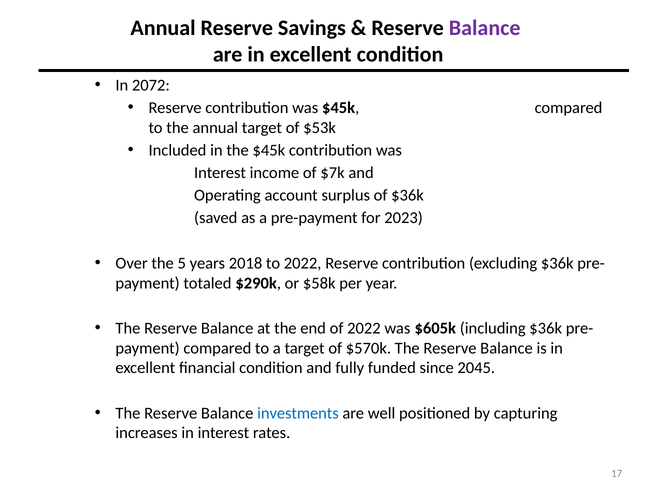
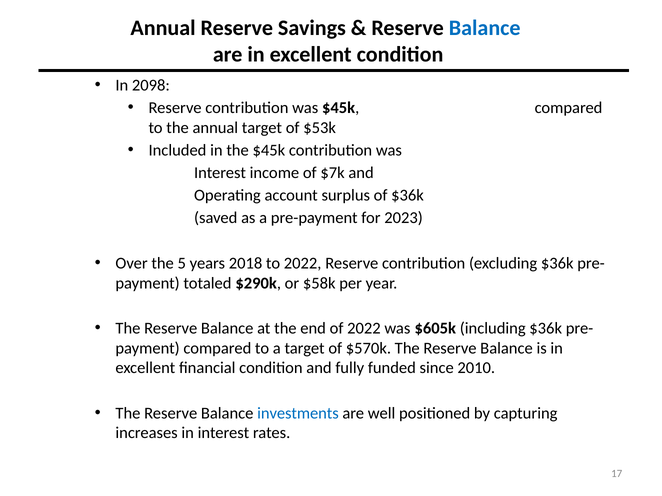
Balance at (485, 28) colour: purple -> blue
2072: 2072 -> 2098
2045: 2045 -> 2010
